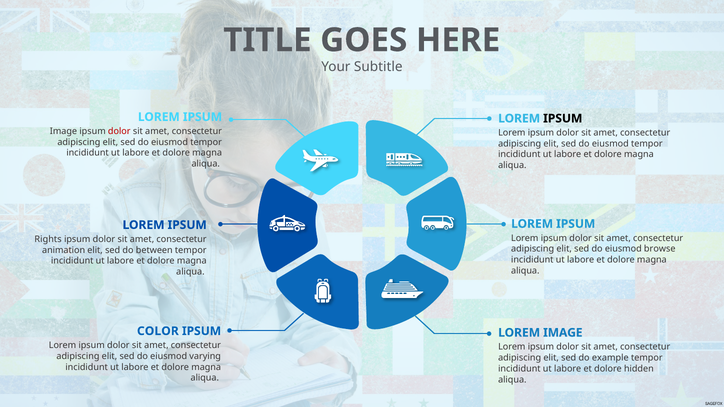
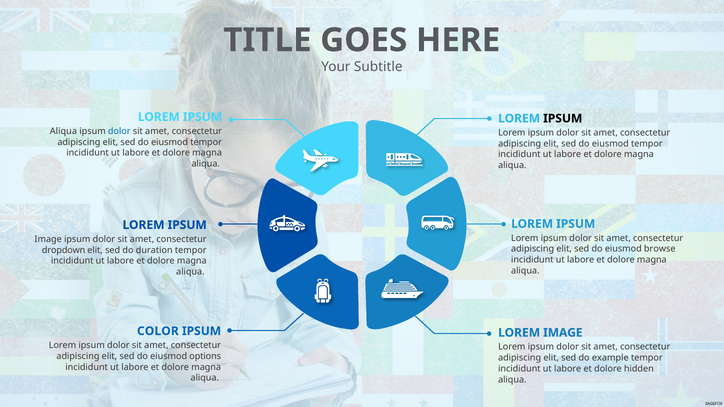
Image at (63, 131): Image -> Aliqua
dolor at (119, 131) colour: red -> blue
Rights at (48, 239): Rights -> Image
animation: animation -> dropdown
between: between -> duration
varying: varying -> options
